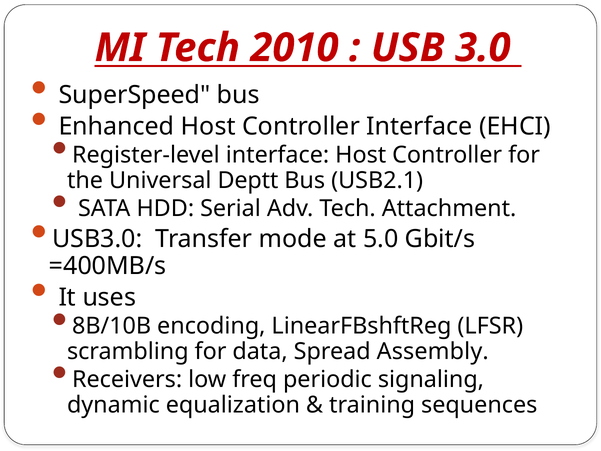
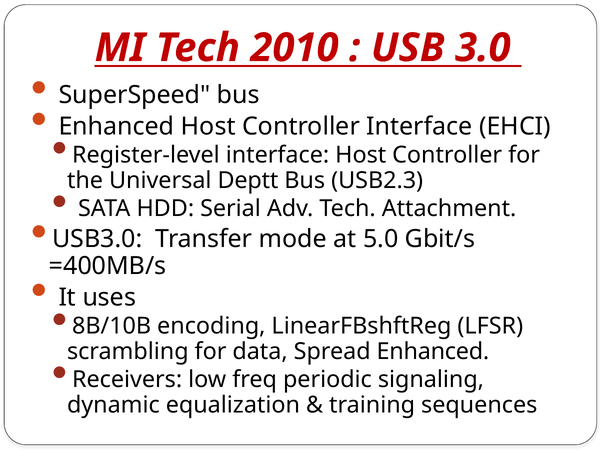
USB2.1: USB2.1 -> USB2.3
Spread Assembly: Assembly -> Enhanced
